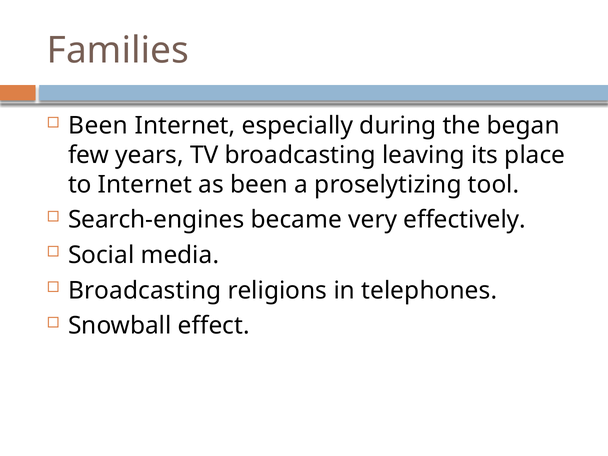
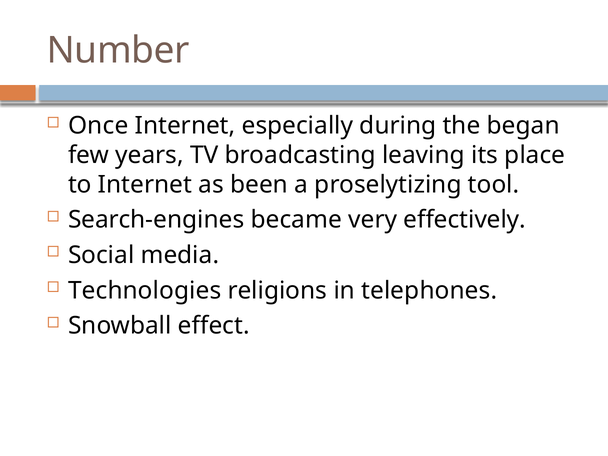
Families: Families -> Number
Been at (98, 126): Been -> Once
Broadcasting at (145, 291): Broadcasting -> Technologies
